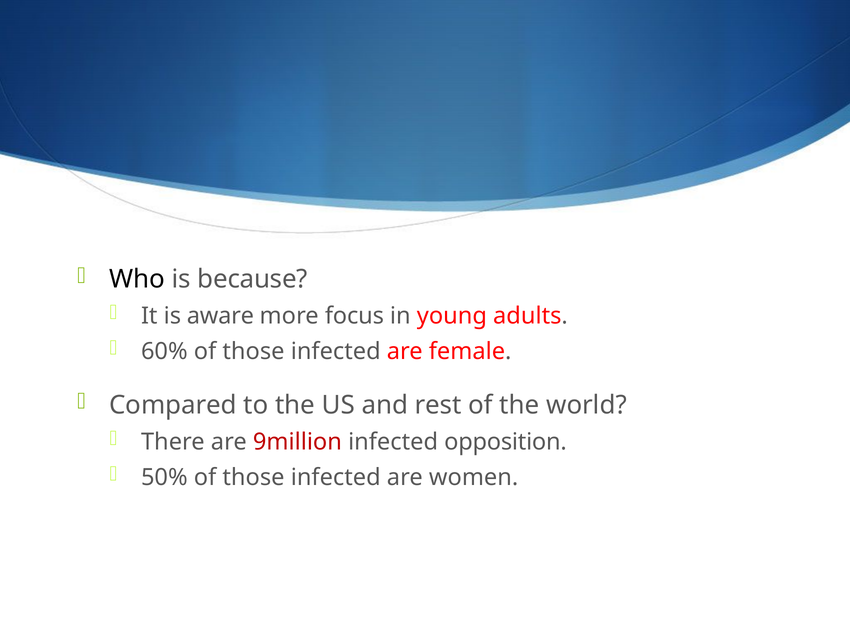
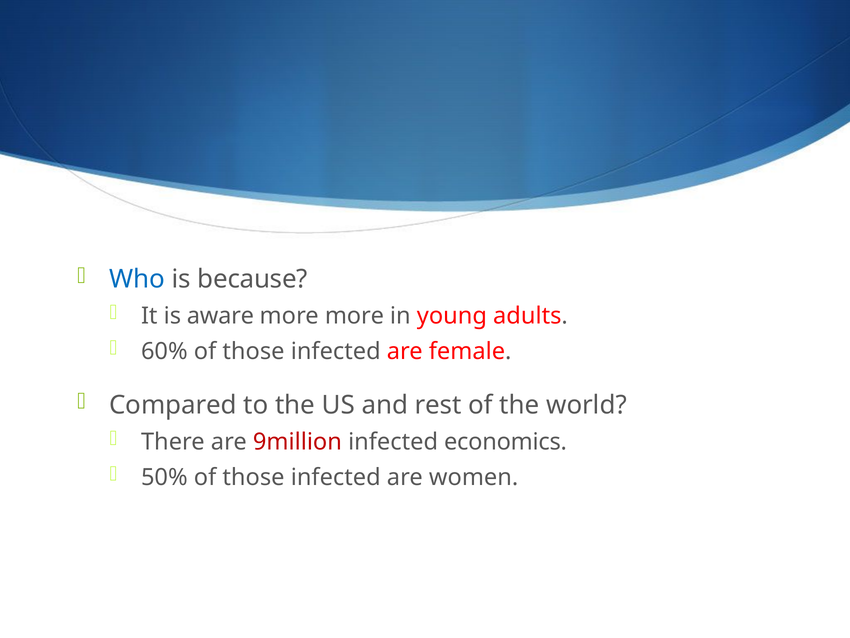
Who colour: black -> blue
more focus: focus -> more
opposition: opposition -> economics
